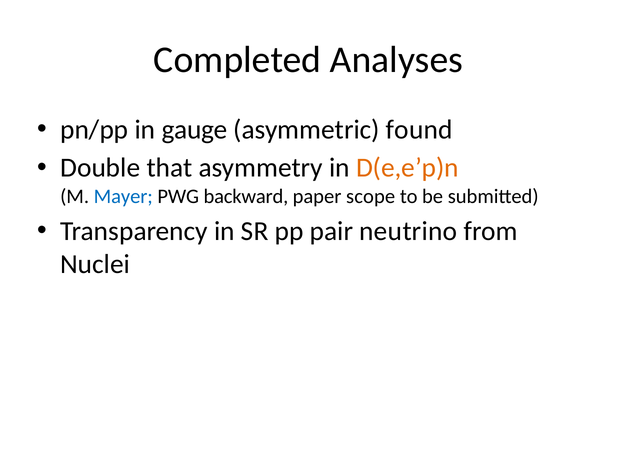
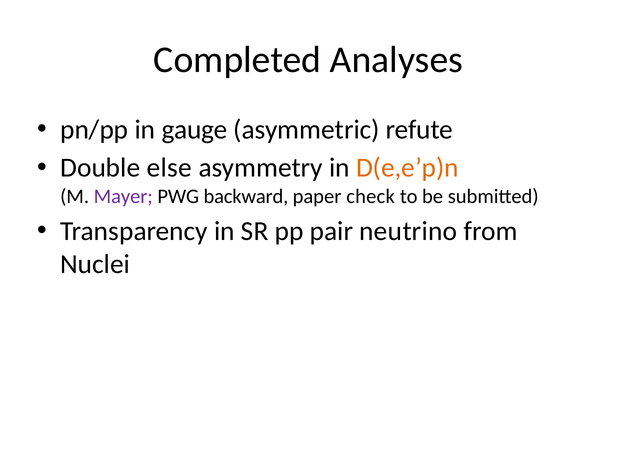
found: found -> refute
that: that -> else
Mayer colour: blue -> purple
scope: scope -> check
